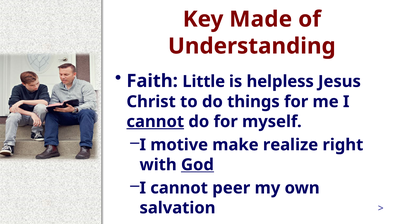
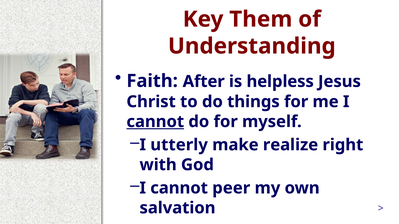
Made: Made -> Them
Little: Little -> After
motive: motive -> utterly
God underline: present -> none
